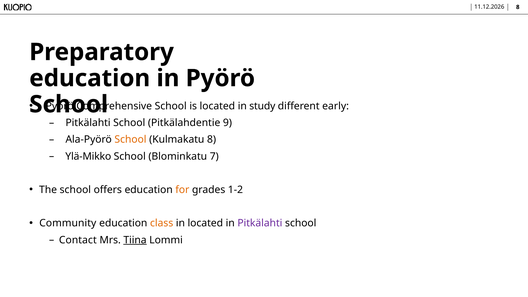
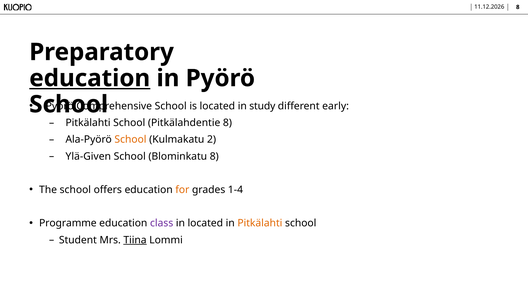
education at (90, 78) underline: none -> present
Pitkälahdentie 9: 9 -> 8
Kulmakatu 8: 8 -> 2
Ylä-Mikko: Ylä-Mikko -> Ylä-Given
Blominkatu 7: 7 -> 8
1-2: 1-2 -> 1-4
Community: Community -> Programme
class colour: orange -> purple
Pitkälahti at (260, 223) colour: purple -> orange
Contact: Contact -> Student
